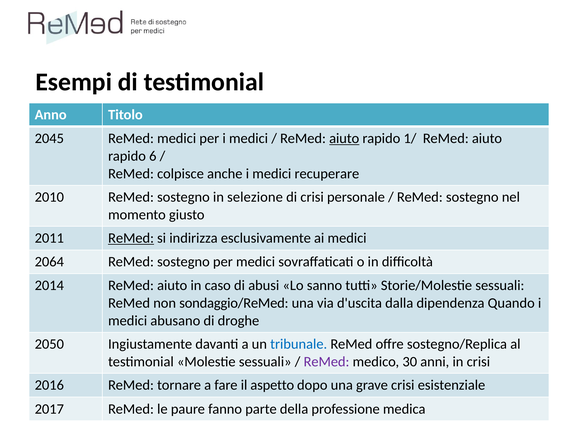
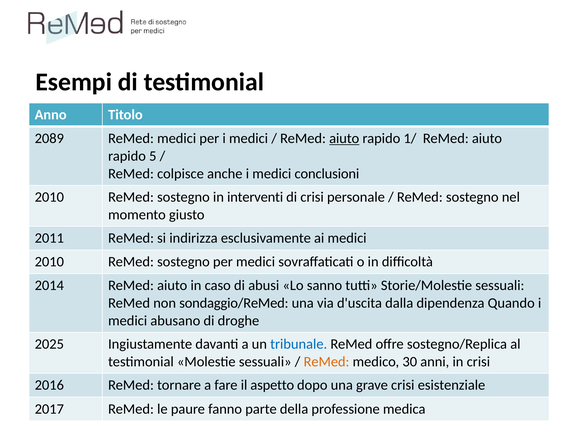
2045: 2045 -> 2089
6: 6 -> 5
recuperare: recuperare -> conclusioni
selezione: selezione -> interventi
ReMed at (131, 238) underline: present -> none
2064 at (49, 262): 2064 -> 2010
2050: 2050 -> 2025
ReMed at (326, 362) colour: purple -> orange
